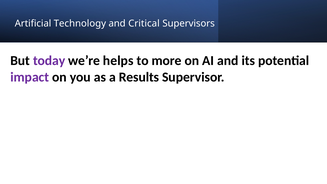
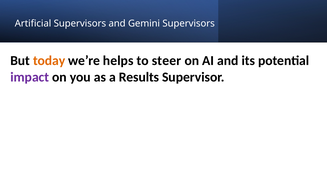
Artificial Technology: Technology -> Supervisors
Critical: Critical -> Gemini
today colour: purple -> orange
more: more -> steer
